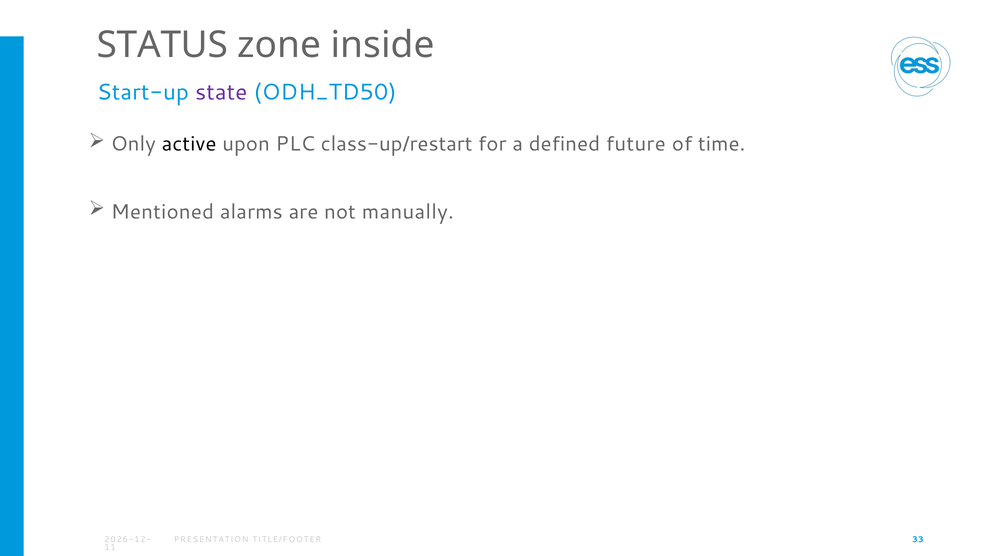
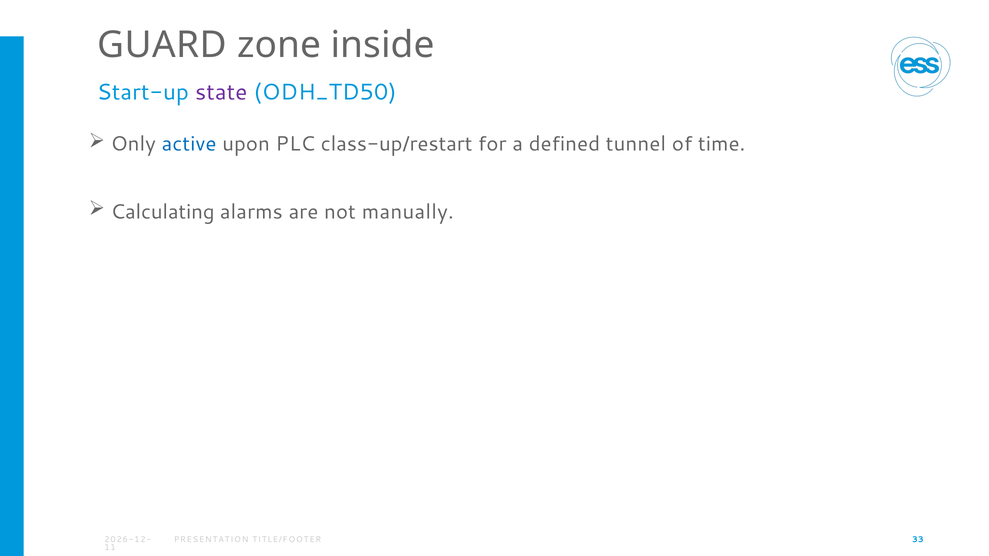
STATUS: STATUS -> GUARD
active colour: black -> blue
future: future -> tunnel
Mentioned: Mentioned -> Calculating
